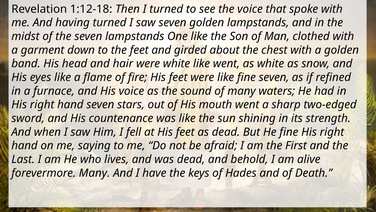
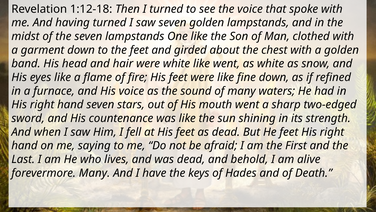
fine seven: seven -> down
He fine: fine -> feet
